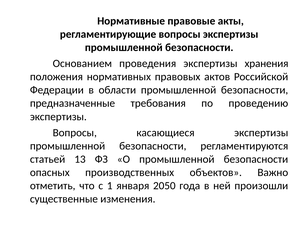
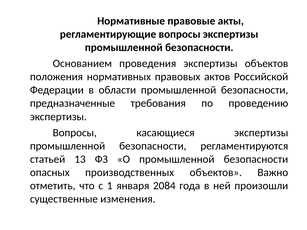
экспертизы хранения: хранения -> объектов
2050: 2050 -> 2084
